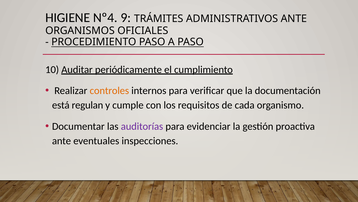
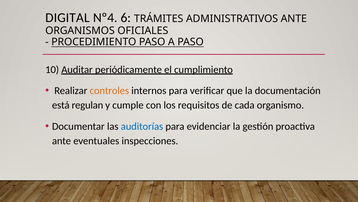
HIGIENE: HIGIENE -> DIGITAL
9: 9 -> 6
auditorías colour: purple -> blue
